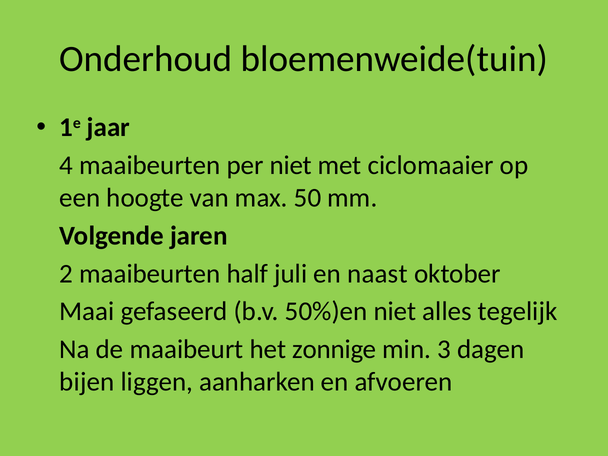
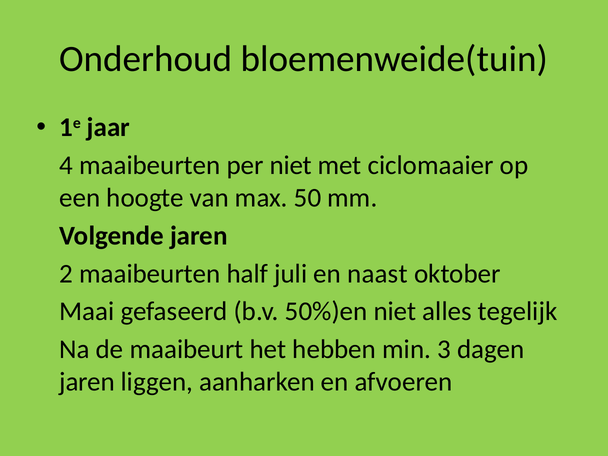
zonnige: zonnige -> hebben
bijen at (87, 382): bijen -> jaren
